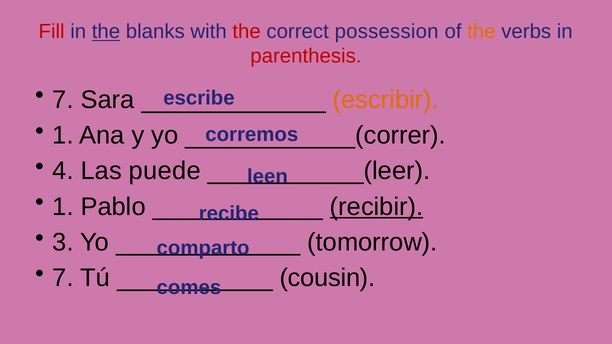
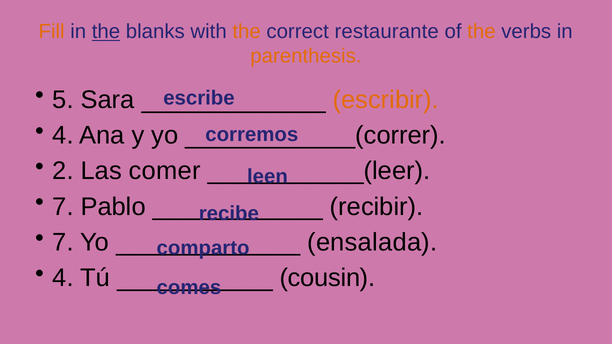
Fill colour: red -> orange
the at (247, 32) colour: red -> orange
possession: possession -> restaurante
parenthesis colour: red -> orange
7 at (63, 100): 7 -> 5
1 at (63, 135): 1 -> 4
4: 4 -> 2
puede: puede -> comer
1 at (63, 207): 1 -> 7
recibir underline: present -> none
3 at (63, 242): 3 -> 7
tomorrow: tomorrow -> ensalada
7 at (63, 278): 7 -> 4
